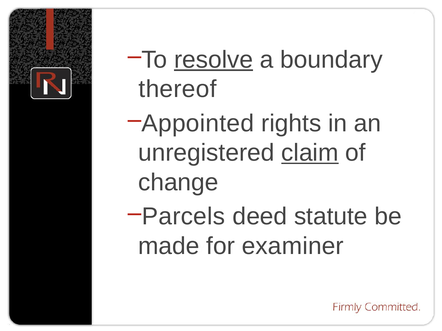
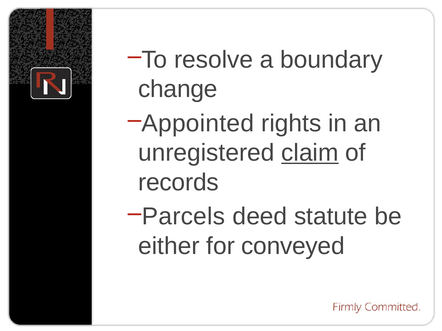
resolve underline: present -> none
thereof: thereof -> change
change: change -> records
made: made -> either
examiner: examiner -> conveyed
